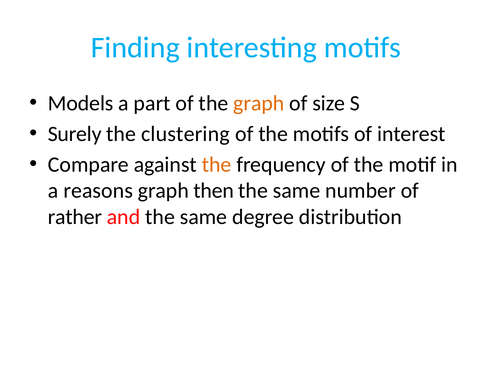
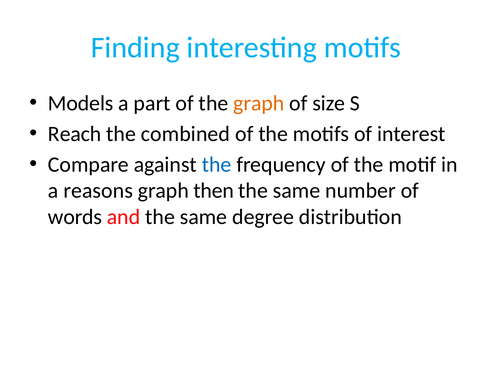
Surely: Surely -> Reach
clustering: clustering -> combined
the at (217, 164) colour: orange -> blue
rather: rather -> words
